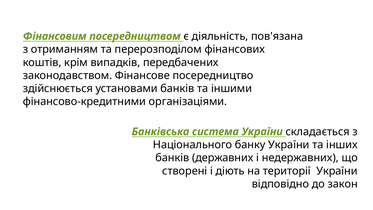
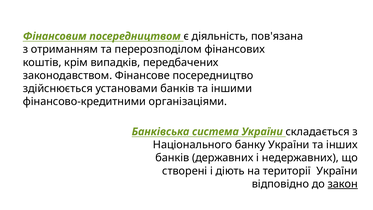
закон underline: none -> present
